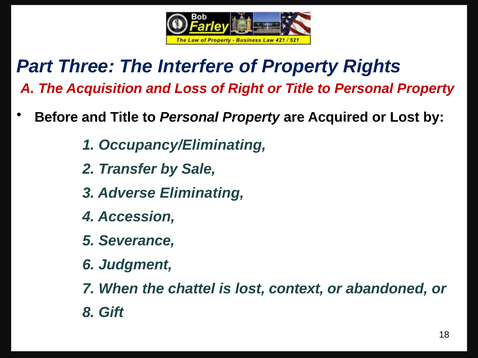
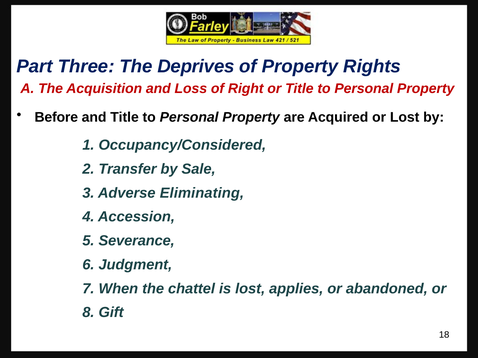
Interfere: Interfere -> Deprives
Occupancy/Eliminating: Occupancy/Eliminating -> Occupancy/Considered
context: context -> applies
